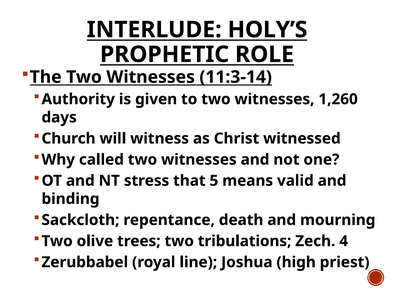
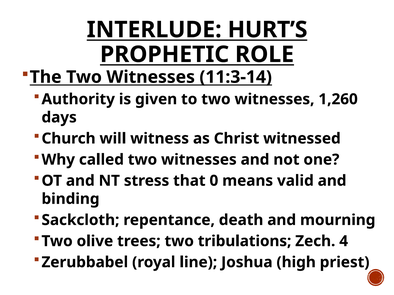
HOLY’S: HOLY’S -> HURT’S
5: 5 -> 0
